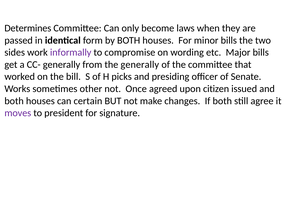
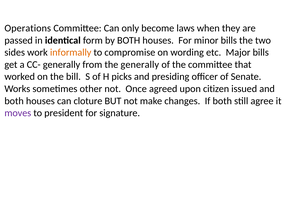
Determines: Determines -> Operations
informally colour: purple -> orange
certain: certain -> cloture
